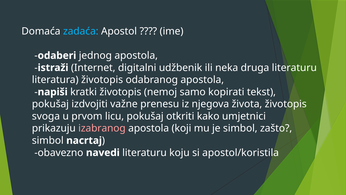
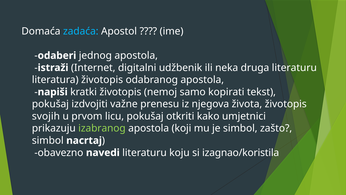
svoga: svoga -> svojih
izabranog colour: pink -> light green
apostol/koristila: apostol/koristila -> izagnao/koristila
